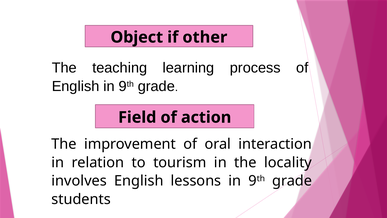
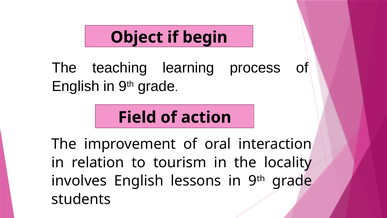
other: other -> begin
